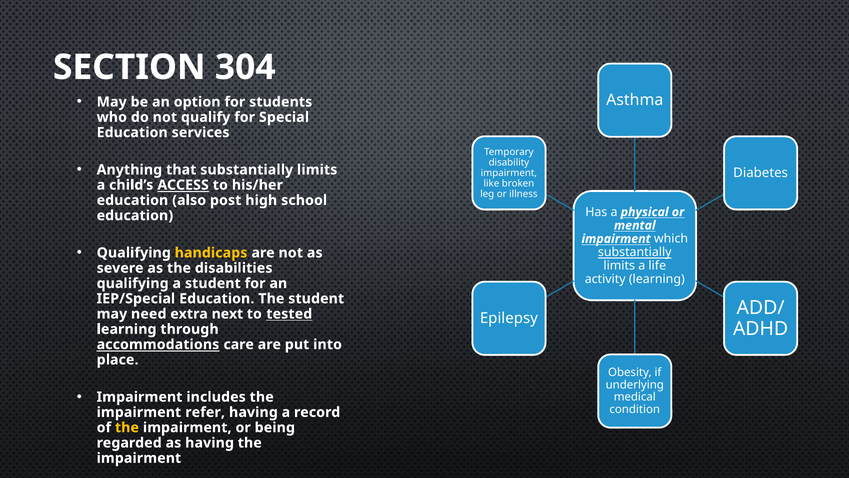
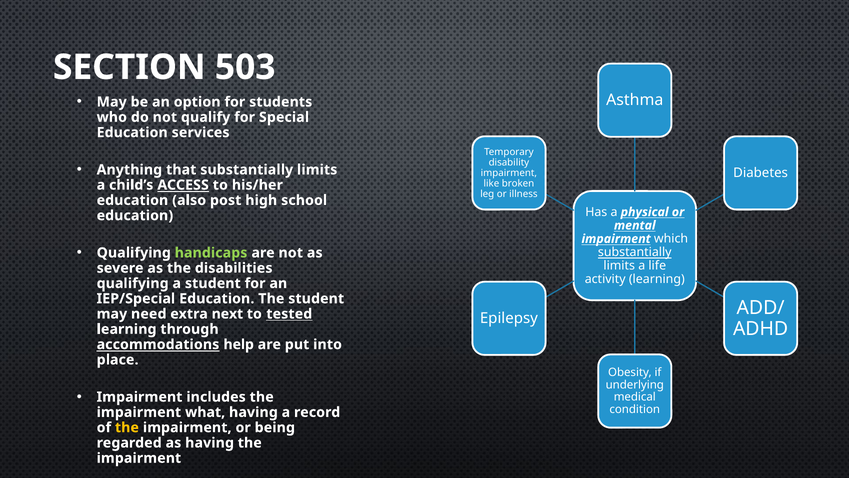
304: 304 -> 503
handicaps colour: yellow -> light green
care: care -> help
refer: refer -> what
